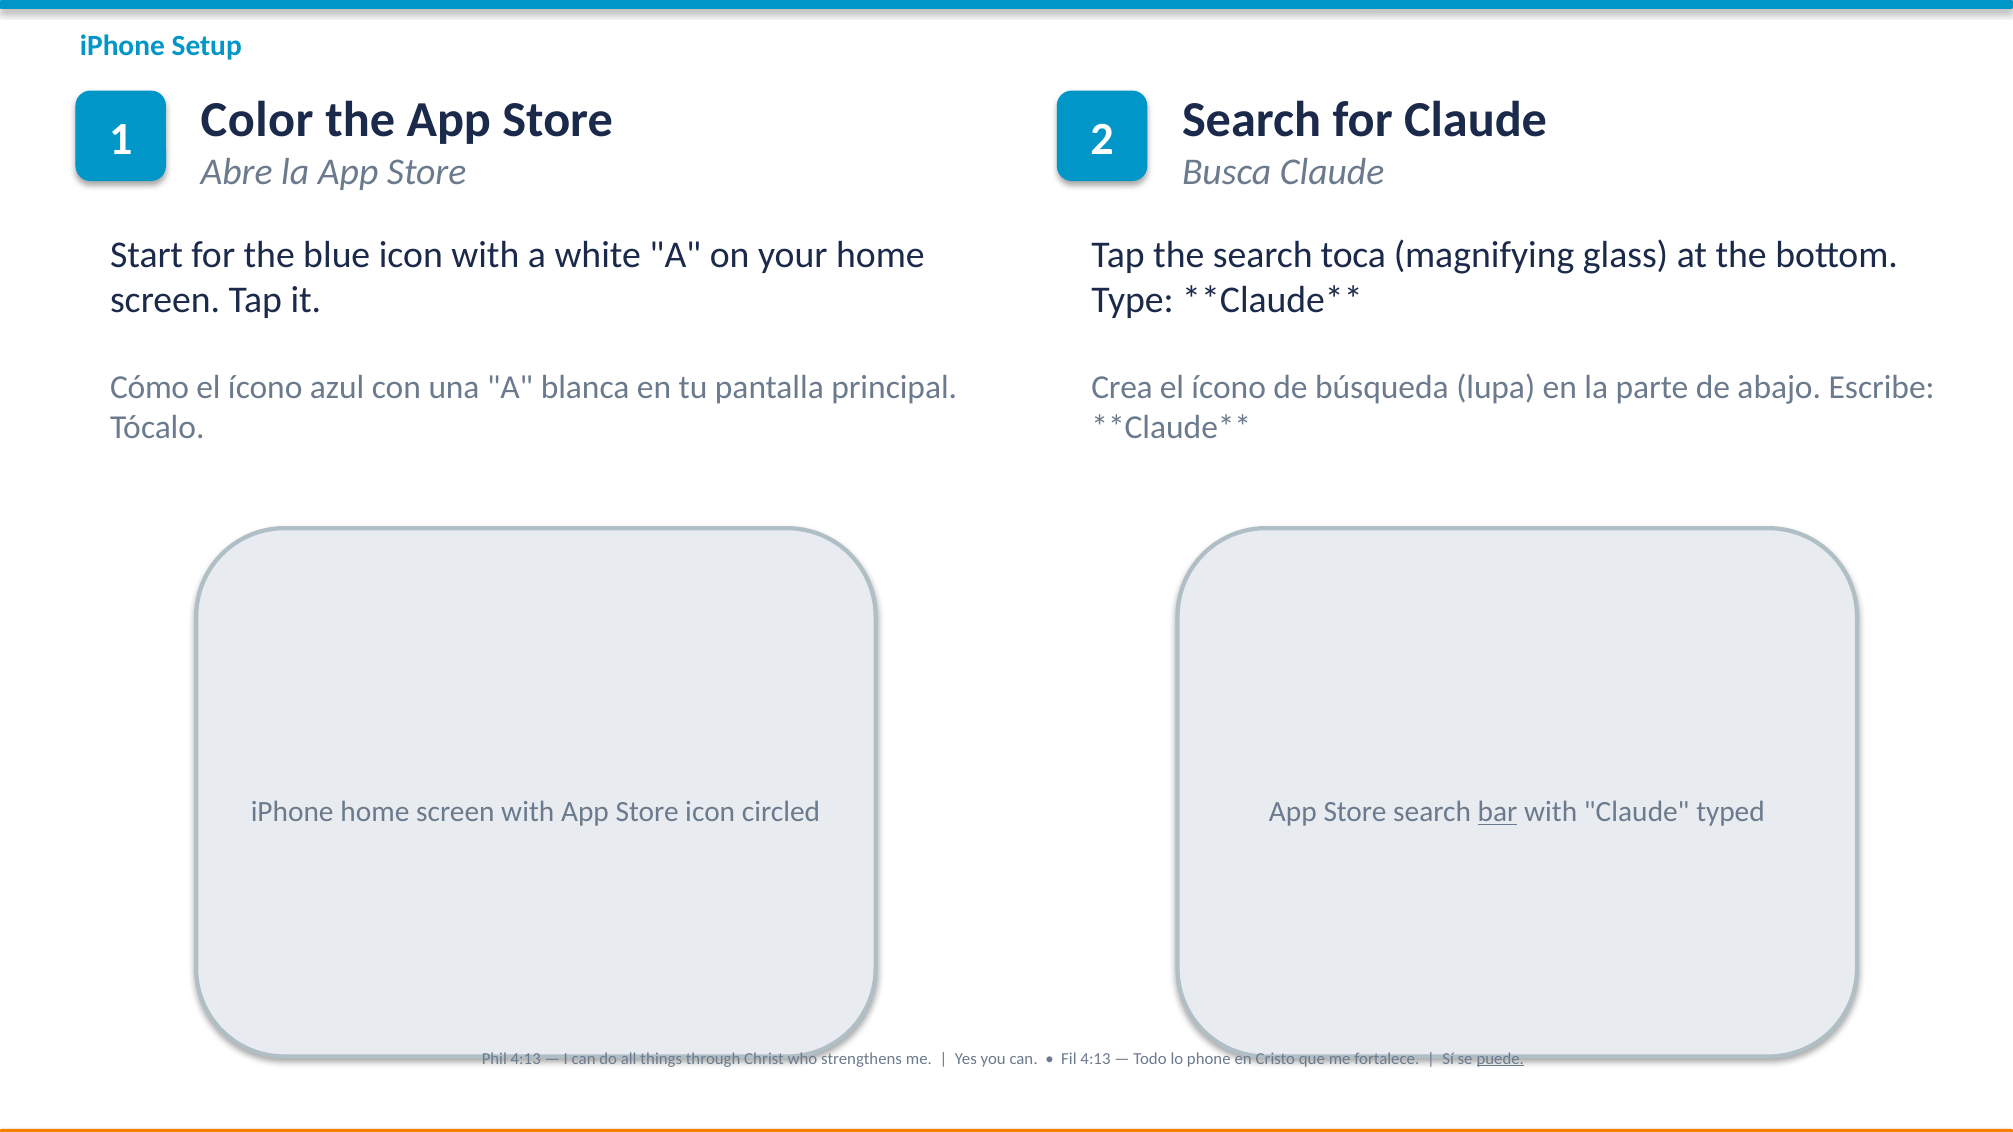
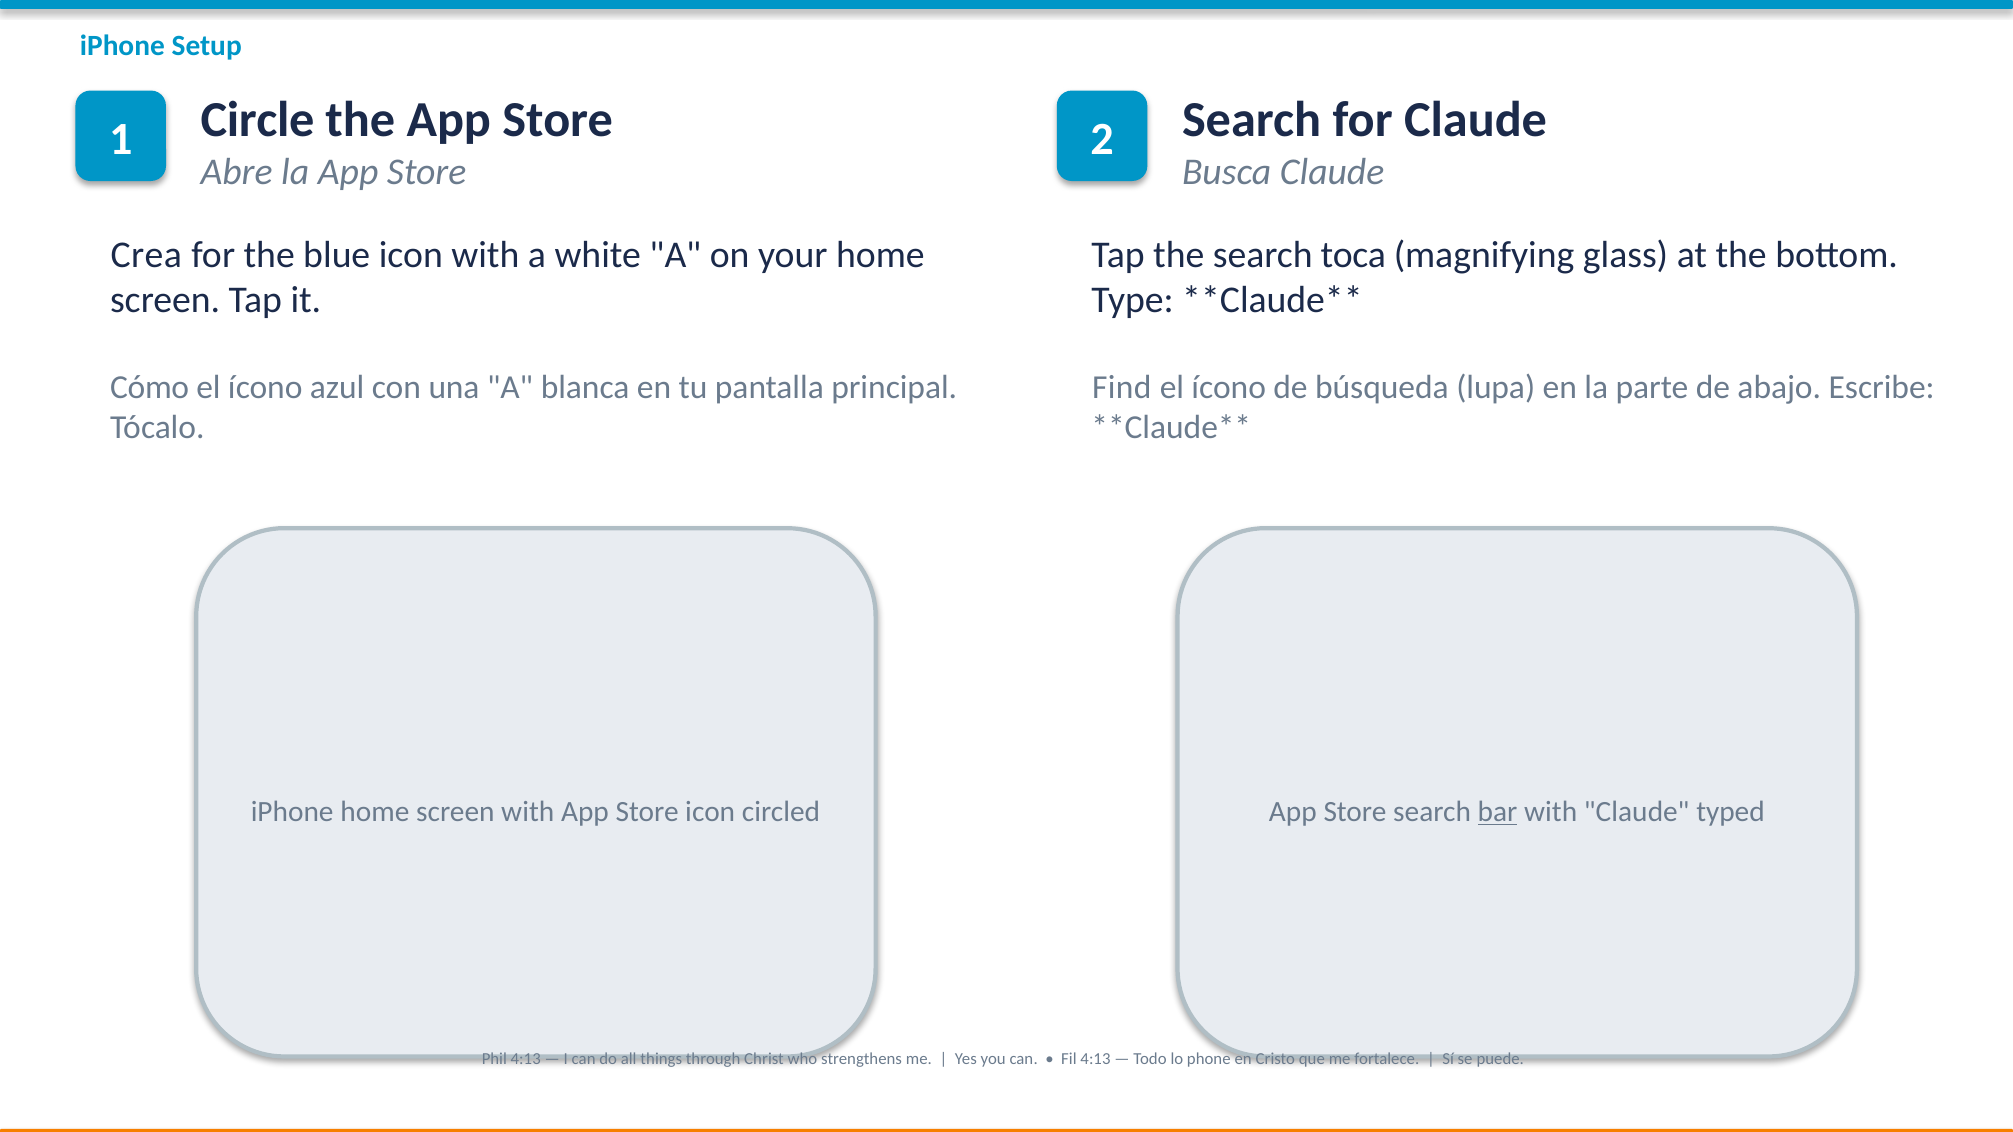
Color: Color -> Circle
Start: Start -> Crea
Crea: Crea -> Find
puede underline: present -> none
